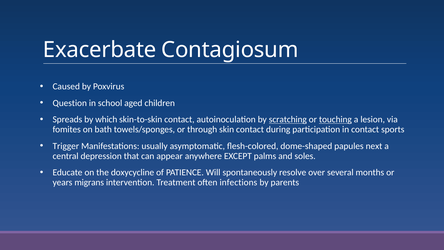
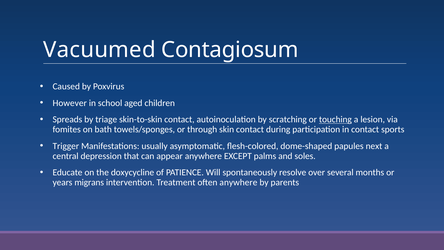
Exacerbate: Exacerbate -> Vacuumed
Question: Question -> However
which: which -> triage
scratching underline: present -> none
often infections: infections -> anywhere
